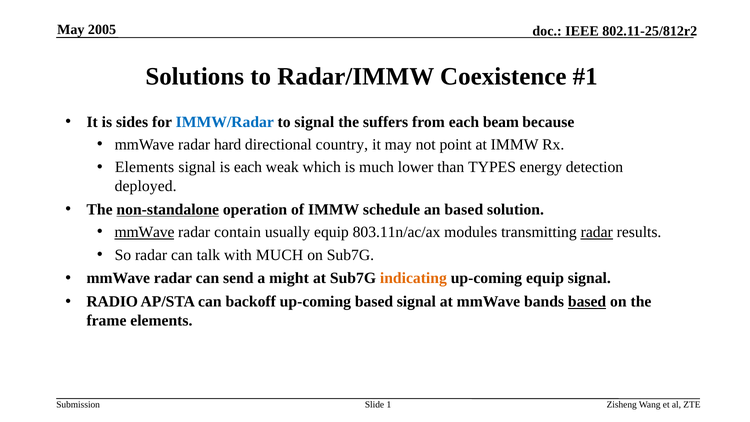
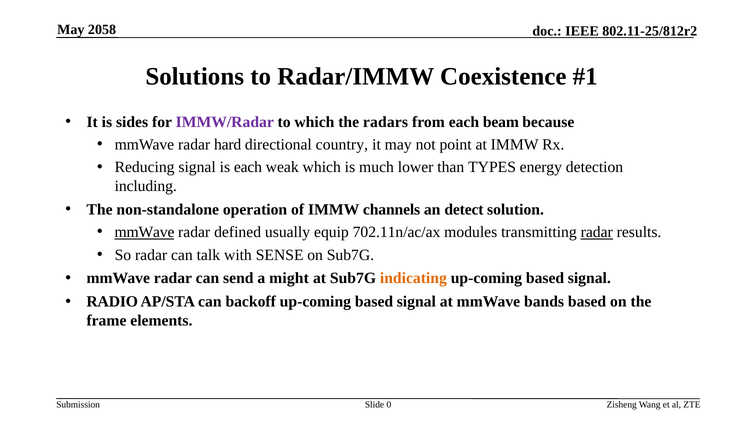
2005: 2005 -> 2058
IMMW/Radar colour: blue -> purple
to signal: signal -> which
suffers: suffers -> radars
Elements at (145, 167): Elements -> Reducing
deployed: deployed -> including
non-standalone underline: present -> none
schedule: schedule -> channels
an based: based -> detect
contain: contain -> defined
803.11n/ac/ax: 803.11n/ac/ax -> 702.11n/ac/ax
with MUCH: MUCH -> SENSE
equip at (545, 278): equip -> based
based at (587, 302) underline: present -> none
1: 1 -> 0
